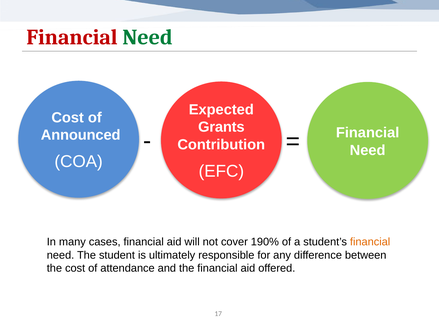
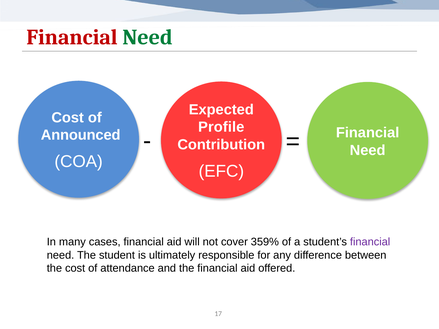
Grants: Grants -> Profile
190%: 190% -> 359%
financial at (370, 242) colour: orange -> purple
